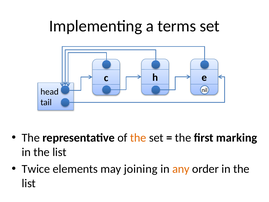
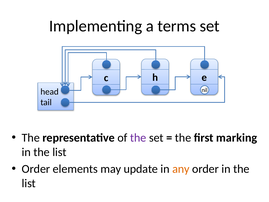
the at (138, 138) colour: orange -> purple
Twice at (36, 169): Twice -> Order
joining: joining -> update
